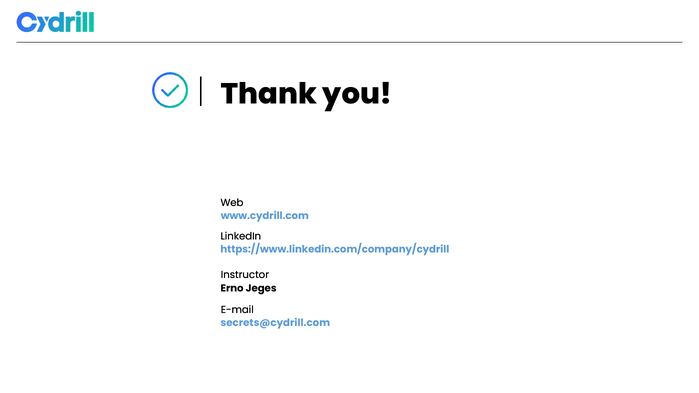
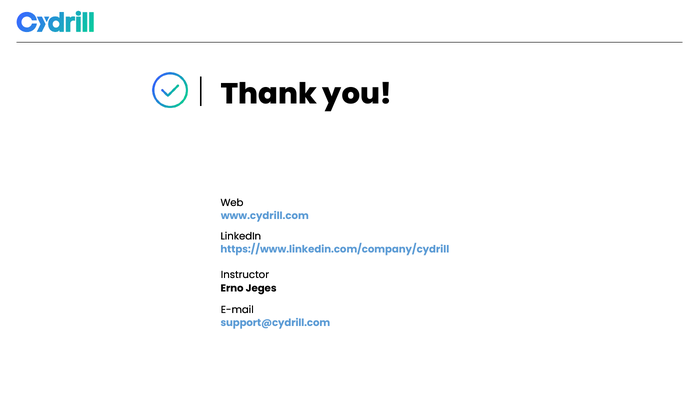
secrets@cydrill.com: secrets@cydrill.com -> support@cydrill.com
